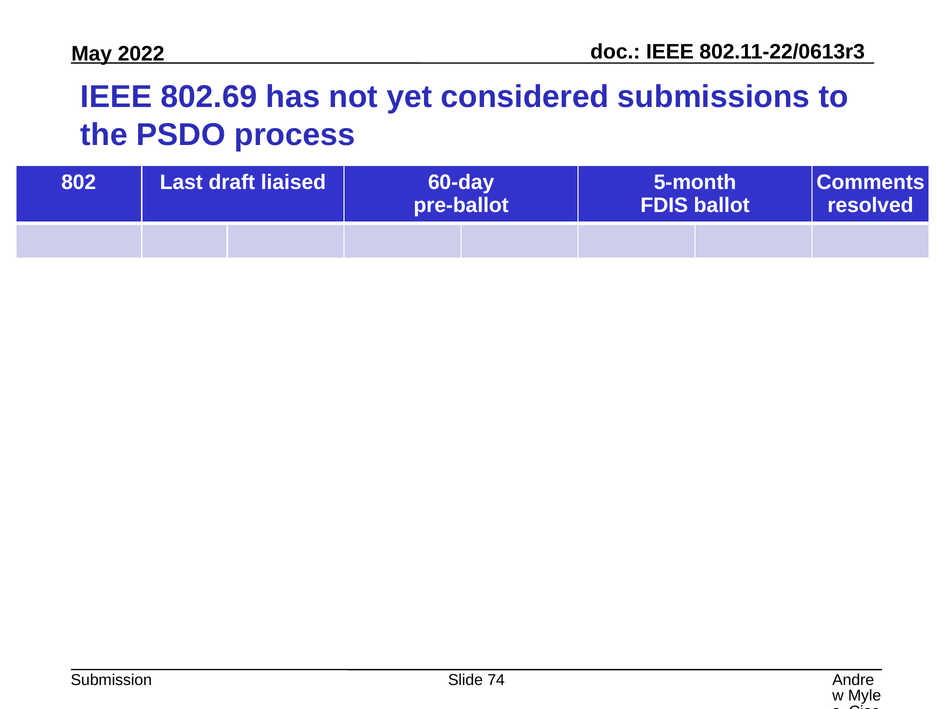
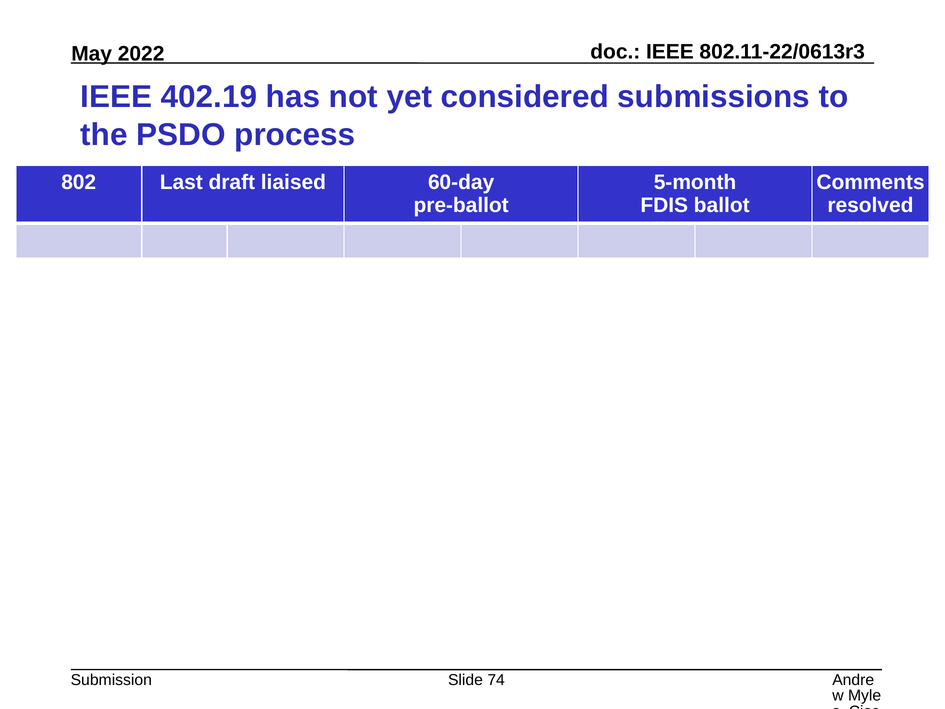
802.69: 802.69 -> 402.19
